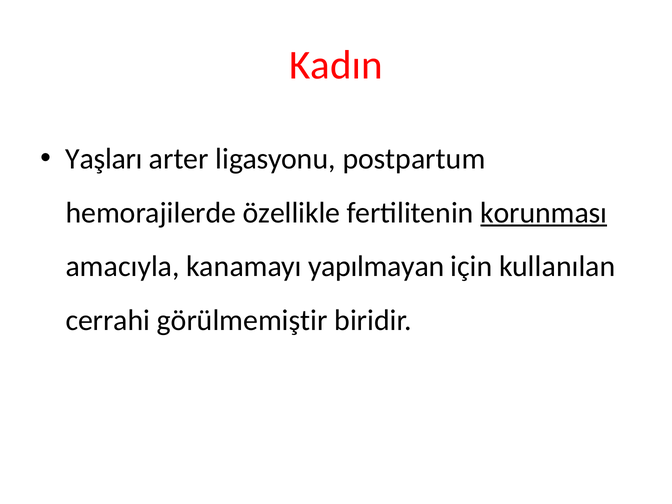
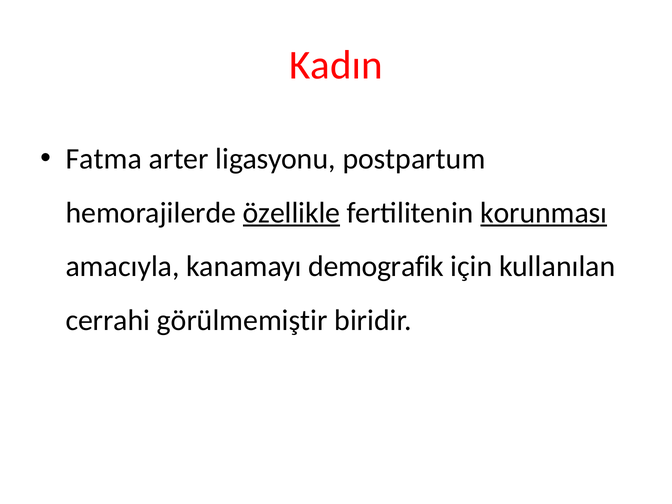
Yaşları: Yaşları -> Fatma
özellikle underline: none -> present
yapılmayan: yapılmayan -> demografik
